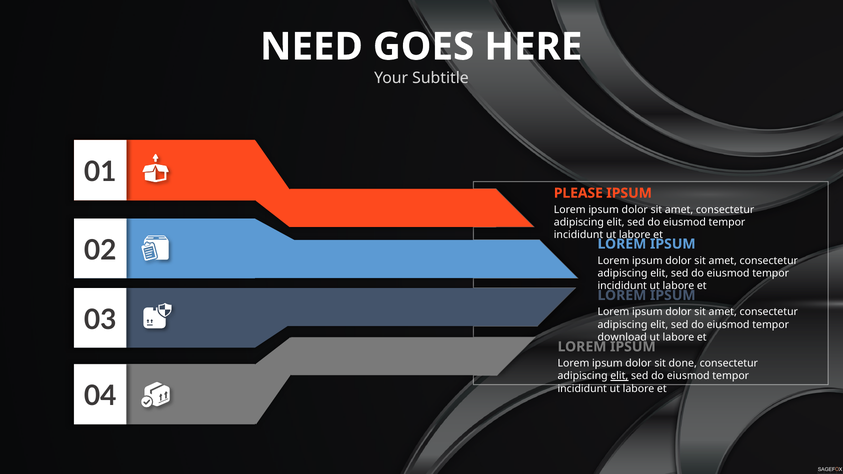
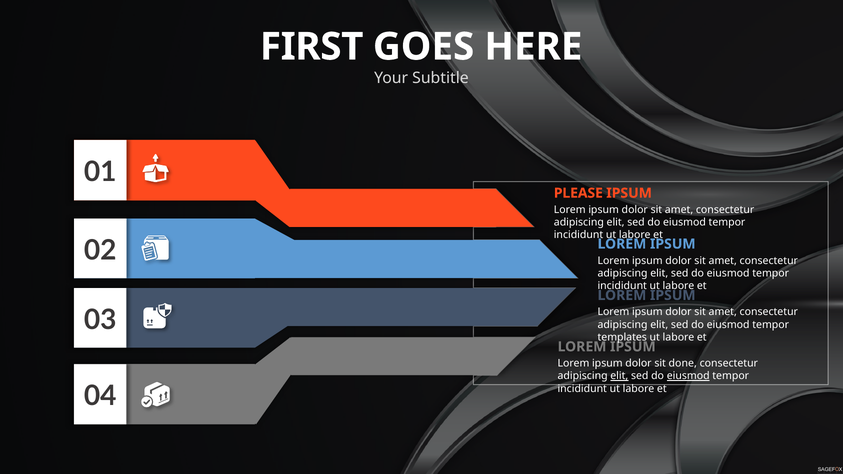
NEED: NEED -> FIRST
download: download -> templates
eiusmod at (688, 376) underline: none -> present
